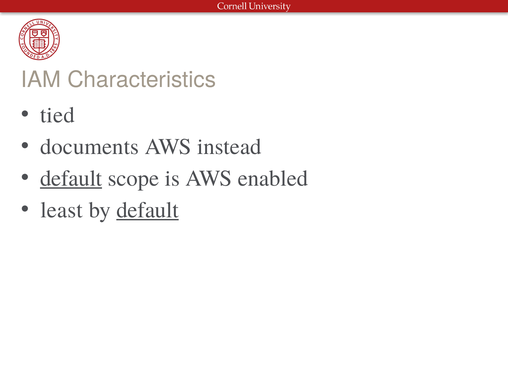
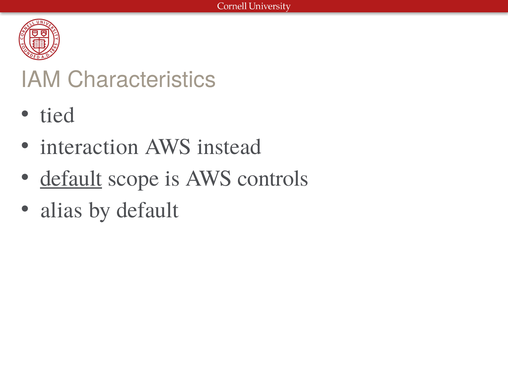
documents: documents -> interaction
enabled: enabled -> controls
least: least -> alias
default at (148, 210) underline: present -> none
